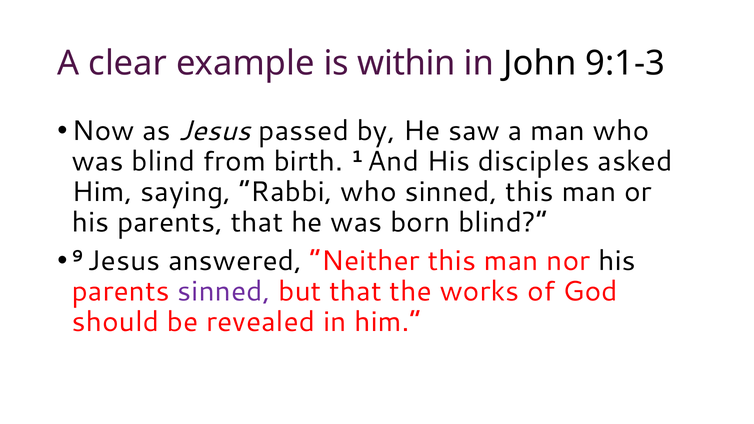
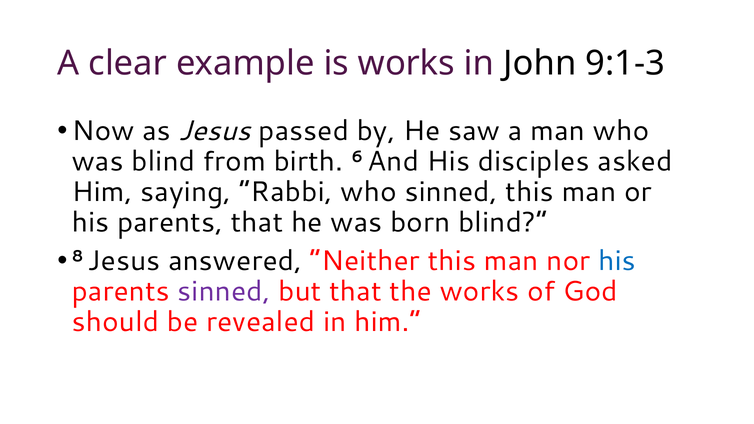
is within: within -> works
1: 1 -> 6
9: 9 -> 8
his at (617, 261) colour: black -> blue
